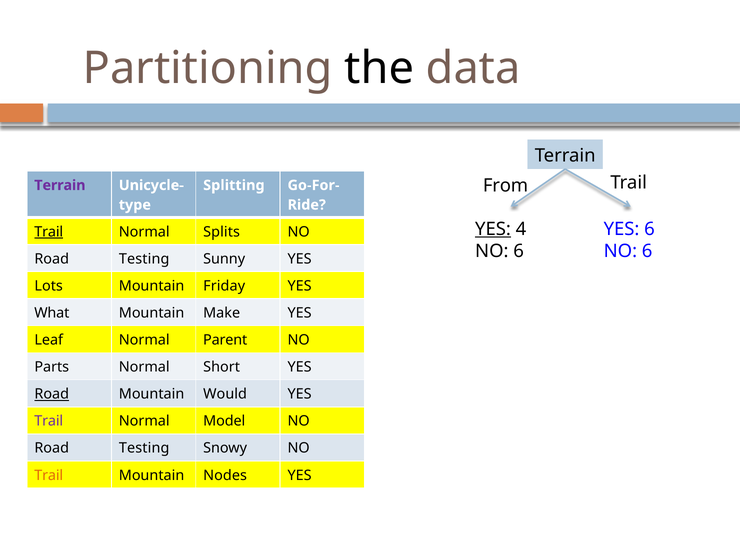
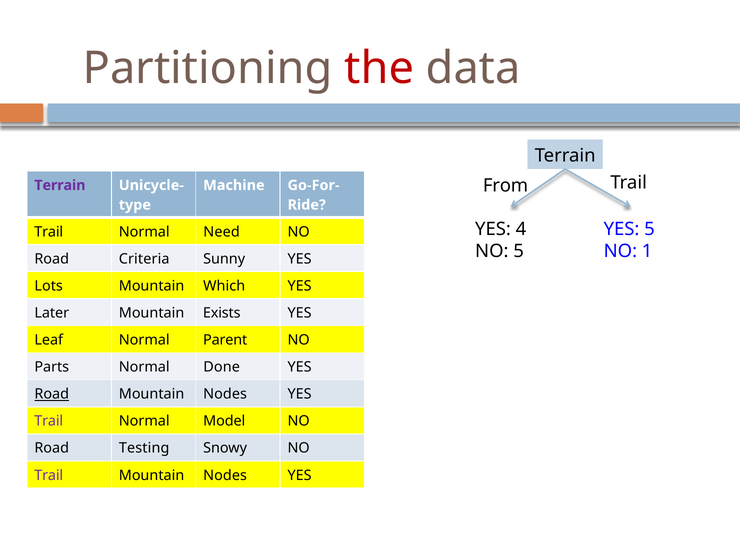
the colour: black -> red
Splitting: Splitting -> Machine
YES at (493, 229) underline: present -> none
YES 6: 6 -> 5
Trail at (49, 232) underline: present -> none
Splits: Splits -> Need
6 at (519, 251): 6 -> 5
6 at (647, 251): 6 -> 1
Testing at (144, 259): Testing -> Criteria
Friday: Friday -> Which
What: What -> Later
Make: Make -> Exists
Short: Short -> Done
Would at (225, 394): Would -> Nodes
Trail at (49, 475) colour: orange -> purple
